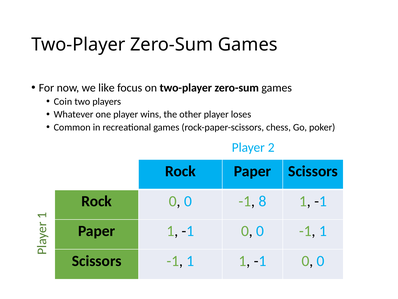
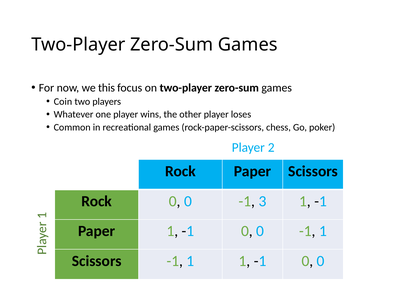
like: like -> this
8: 8 -> 3
